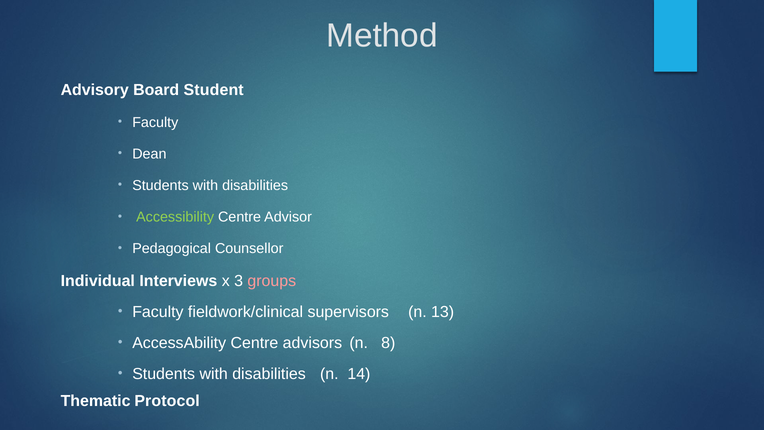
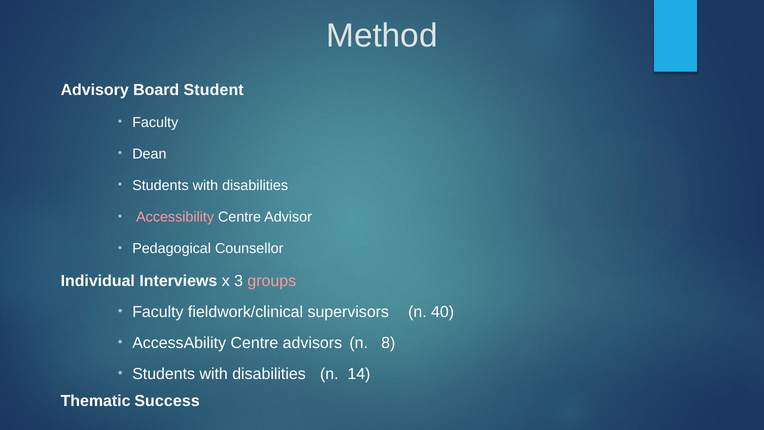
Accessibility colour: light green -> pink
13: 13 -> 40
Protocol: Protocol -> Success
